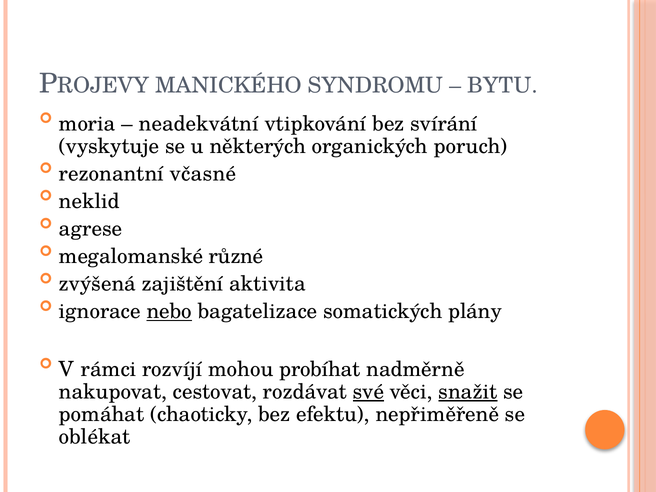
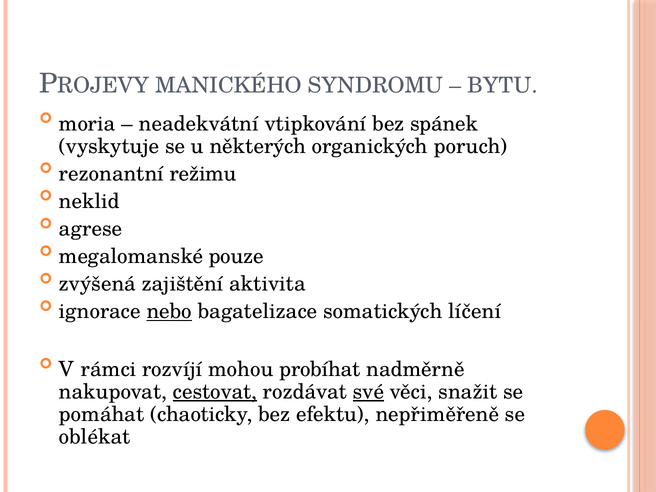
svírání: svírání -> spánek
včasné: včasné -> režimu
různé: různé -> pouze
plány: plány -> líčení
cestovat underline: none -> present
snažit underline: present -> none
